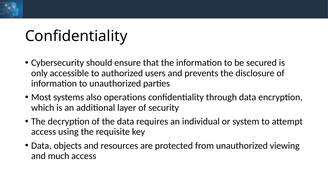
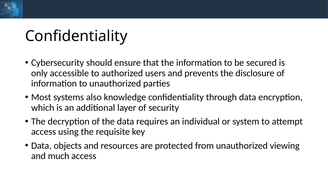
operations: operations -> knowledge
